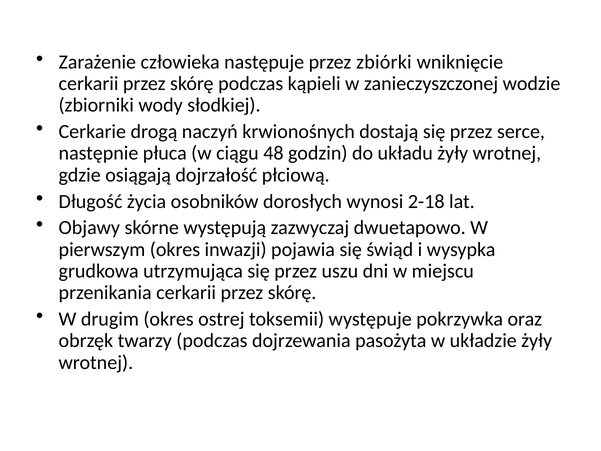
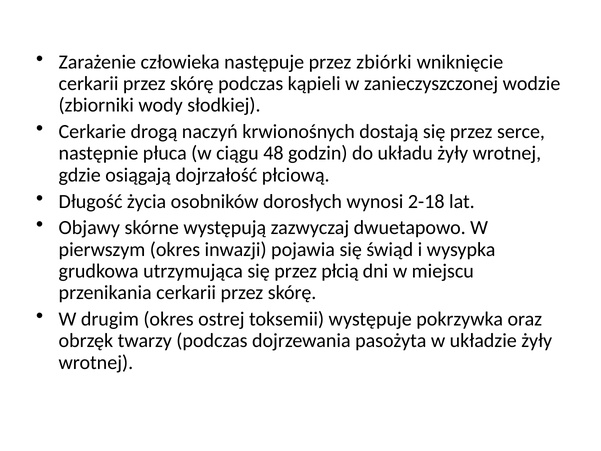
uszu: uszu -> płcią
